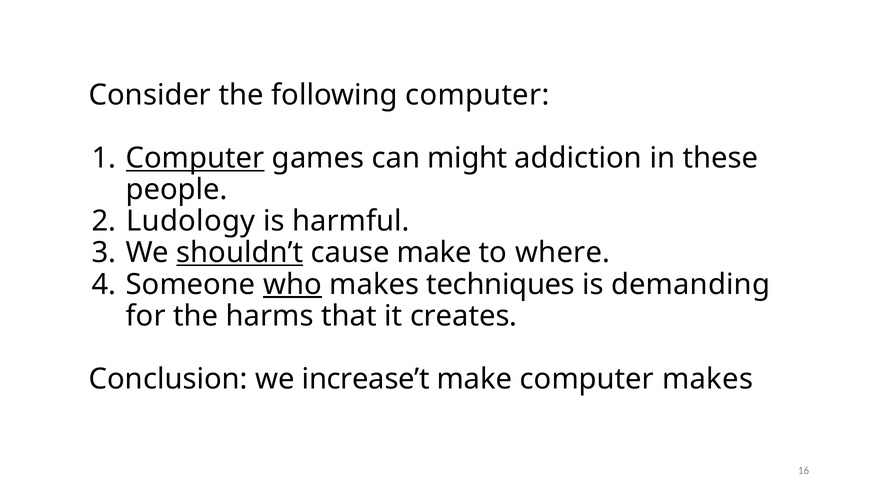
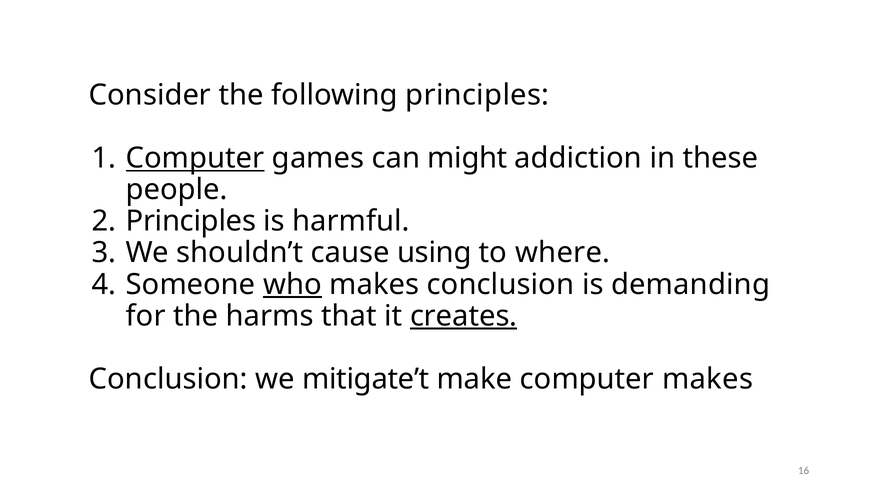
following computer: computer -> principles
Ludology at (191, 221): Ludology -> Principles
shouldn’t underline: present -> none
cause make: make -> using
makes techniques: techniques -> conclusion
creates underline: none -> present
increase’t: increase’t -> mitigate’t
